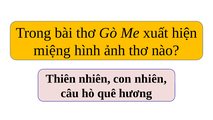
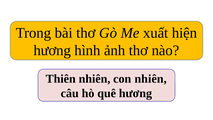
miệng at (52, 50): miệng -> hương
